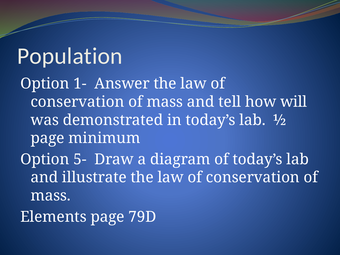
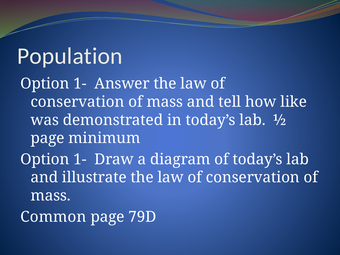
will: will -> like
5- at (80, 159): 5- -> 1-
Elements: Elements -> Common
